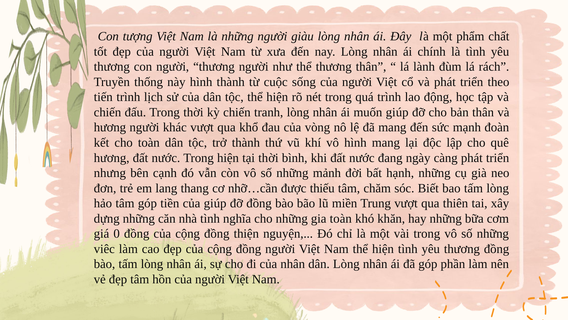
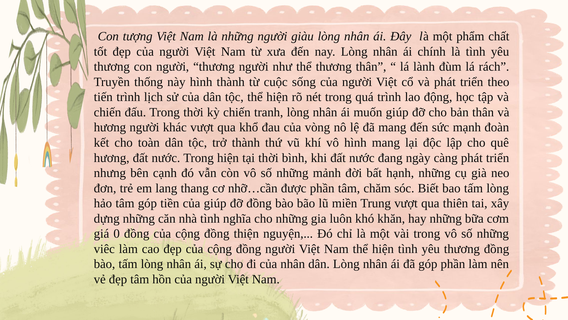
được thiếu: thiếu -> phần
gia toàn: toàn -> luôn
